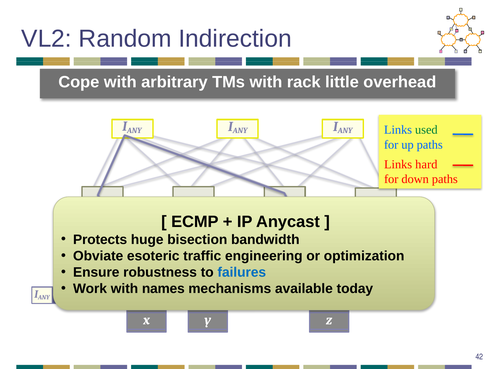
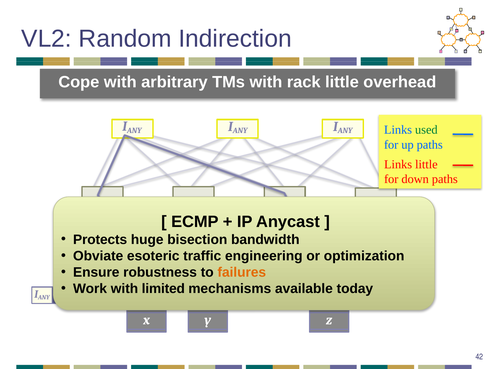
Links hard: hard -> little
failures colour: blue -> orange
names: names -> limited
